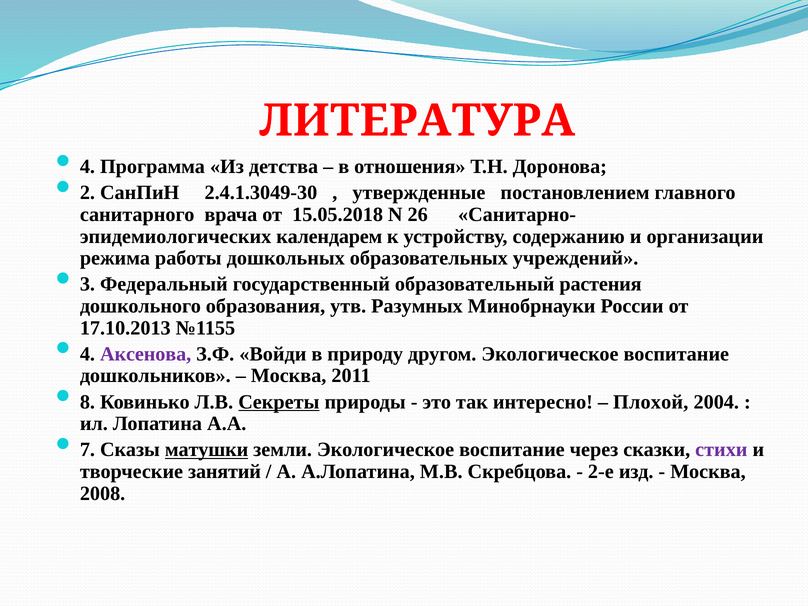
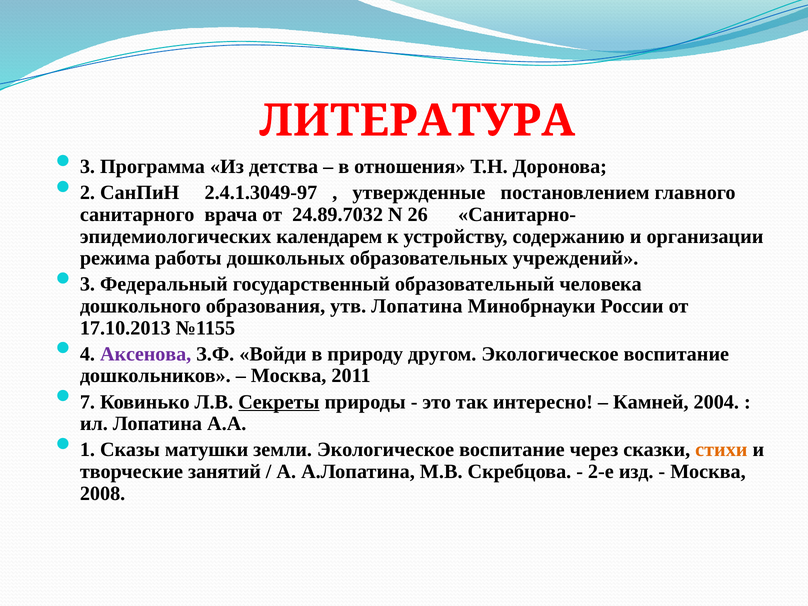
4 at (87, 167): 4 -> 3
2.4.1.3049-30: 2.4.1.3049-30 -> 2.4.1.3049-97
15.05.2018: 15.05.2018 -> 24.89.7032
растения: растения -> человека
утв Разумных: Разумных -> Лопатина
8: 8 -> 7
Плохой: Плохой -> Камней
7: 7 -> 1
матушки underline: present -> none
стихи colour: purple -> orange
